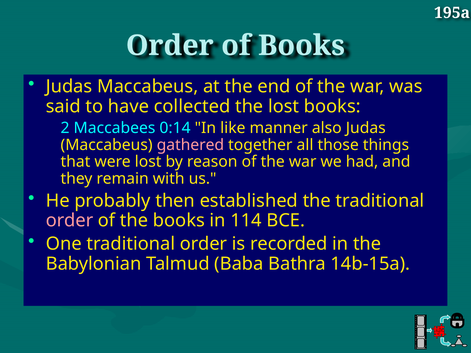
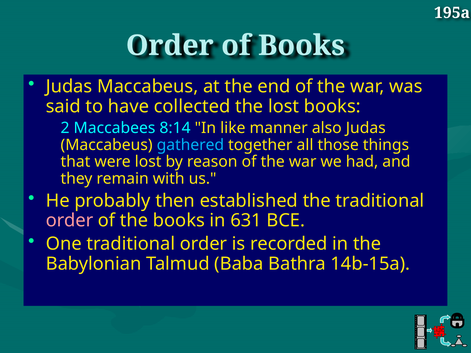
0:14: 0:14 -> 8:14
gathered colour: pink -> light blue
114: 114 -> 631
